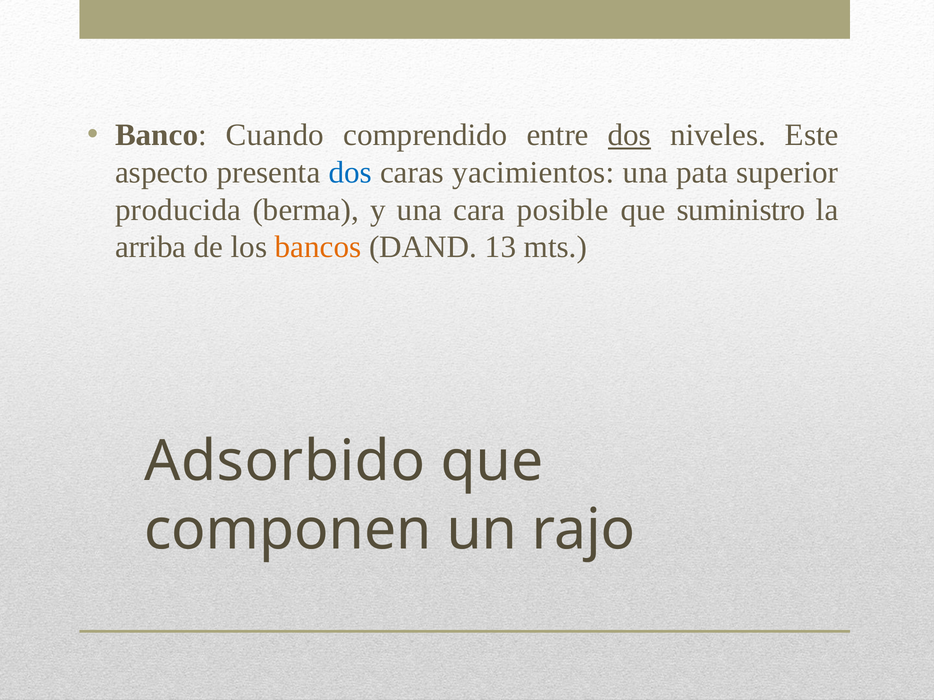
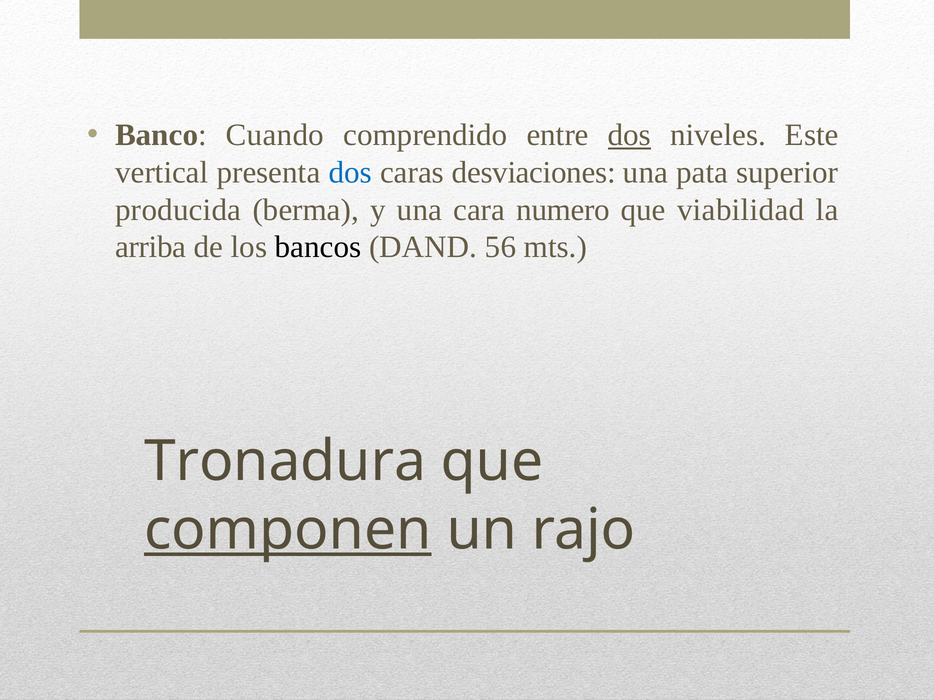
aspecto: aspecto -> vertical
yacimientos: yacimientos -> desviaciones
posible: posible -> numero
suministro: suministro -> viabilidad
bancos colour: orange -> black
13: 13 -> 56
Adsorbido: Adsorbido -> Tronadura
componen underline: none -> present
